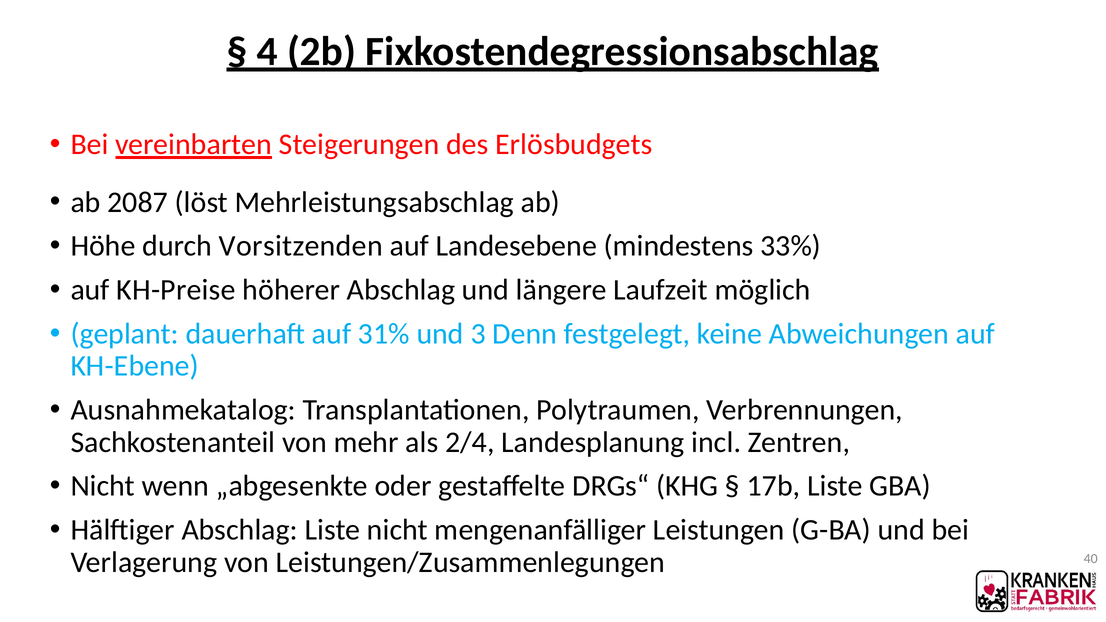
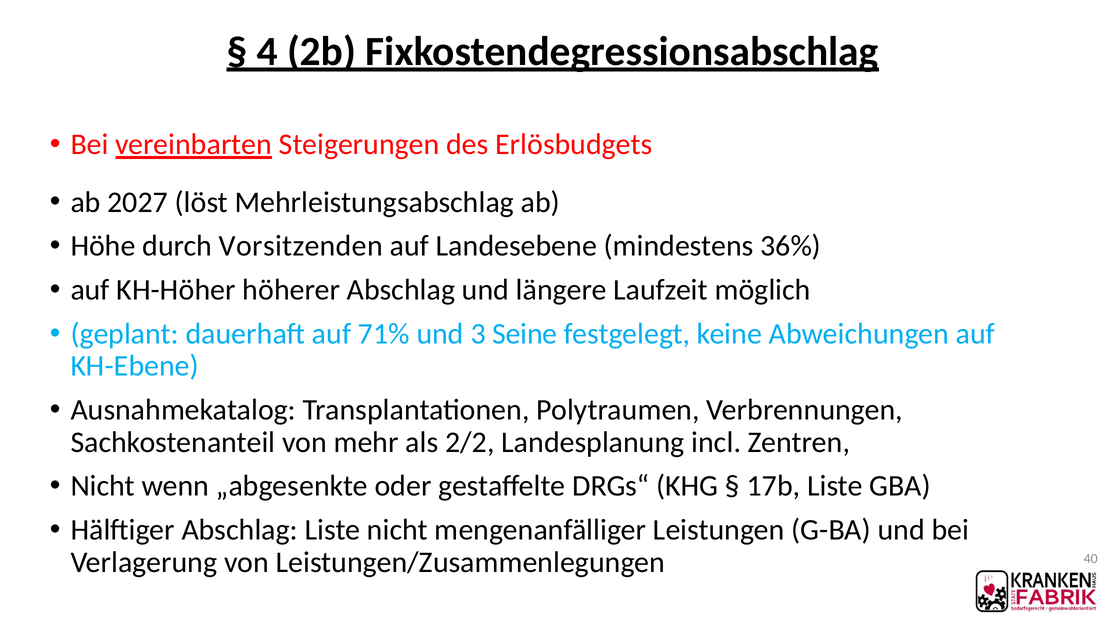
2087: 2087 -> 2027
33%: 33% -> 36%
KH-Preise: KH-Preise -> KH-Höher
31%: 31% -> 71%
Denn: Denn -> Seine
2/4: 2/4 -> 2/2
